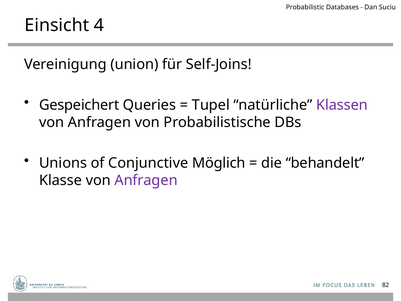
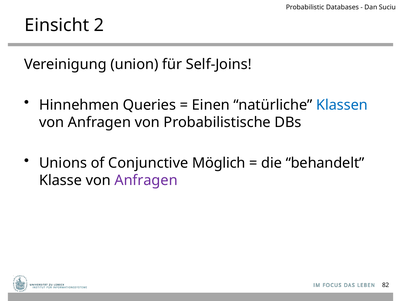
4: 4 -> 2
Gespeichert: Gespeichert -> Hinnehmen
Tupel: Tupel -> Einen
Klassen colour: purple -> blue
